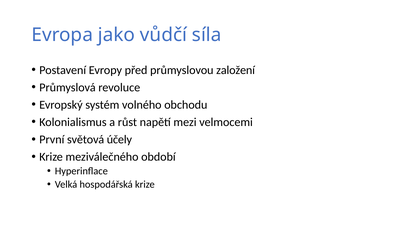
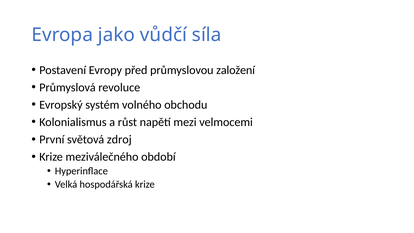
účely: účely -> zdroj
